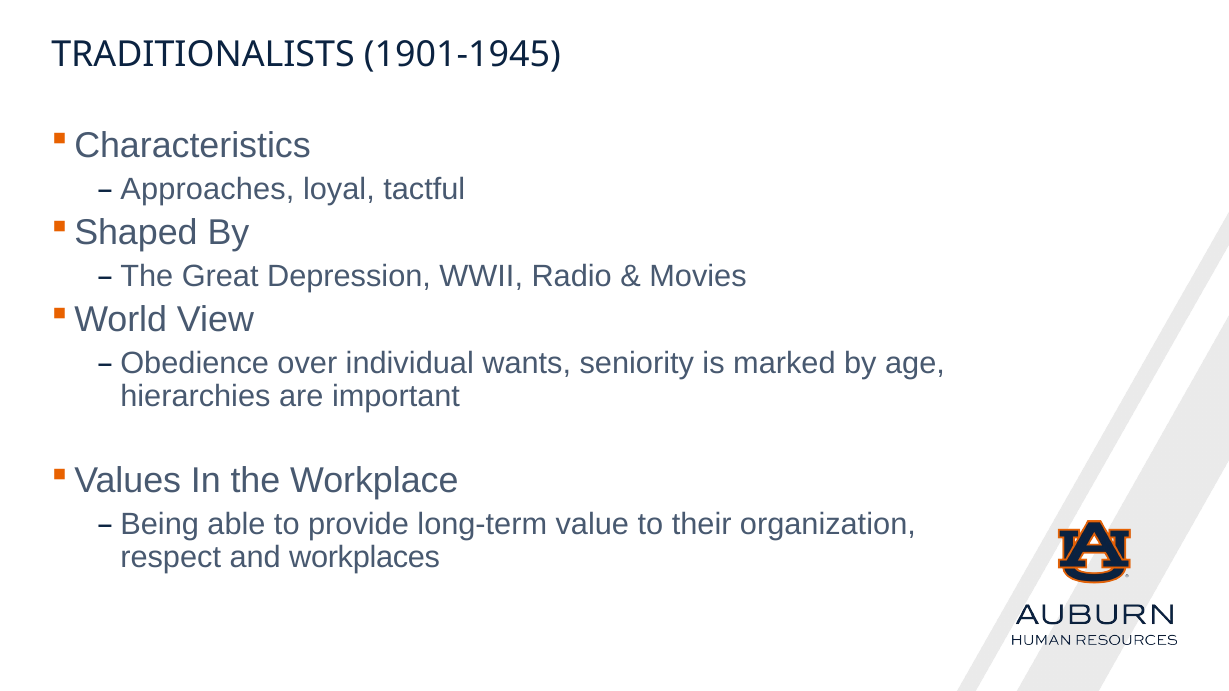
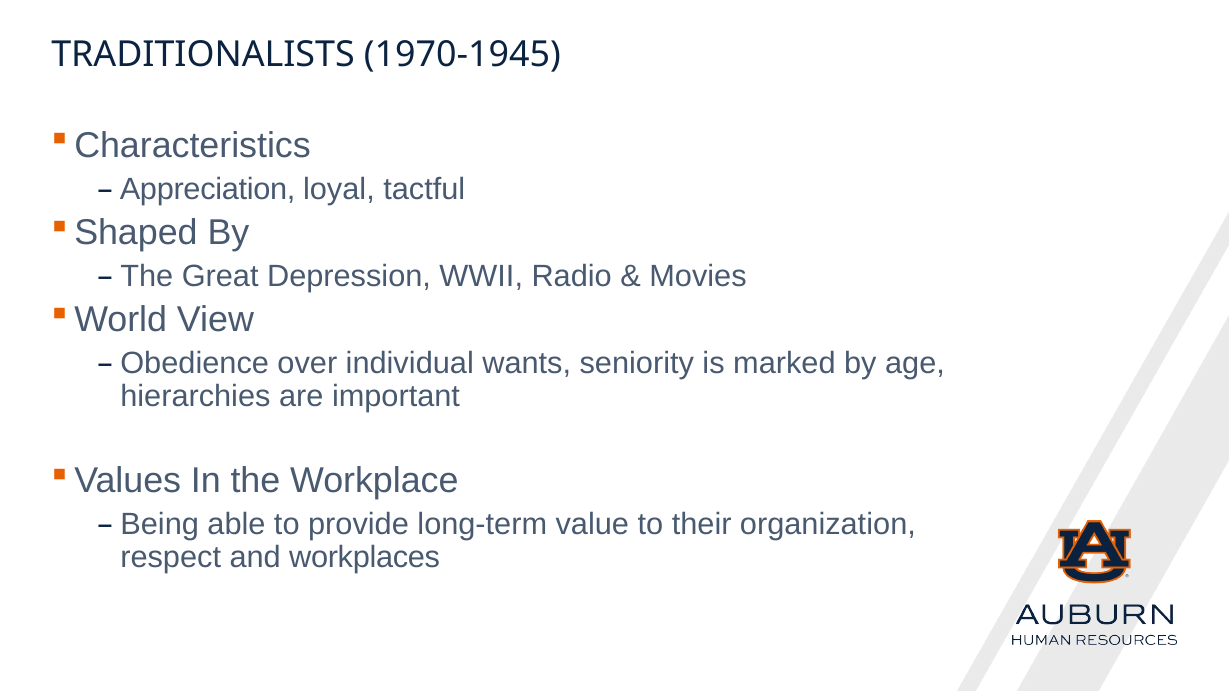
1901-1945: 1901-1945 -> 1970-1945
Approaches: Approaches -> Appreciation
